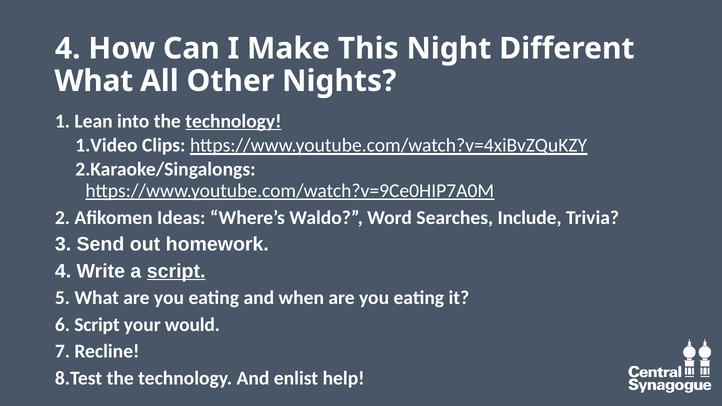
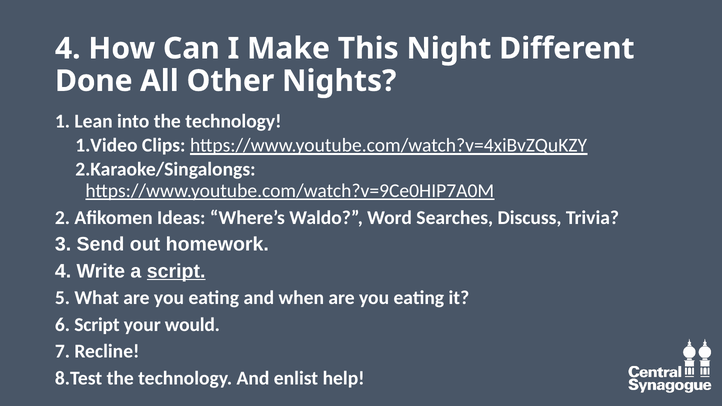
What at (94, 81): What -> Done
technology at (233, 121) underline: present -> none
Include: Include -> Discuss
